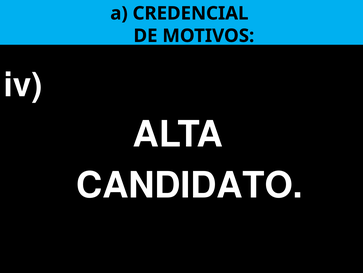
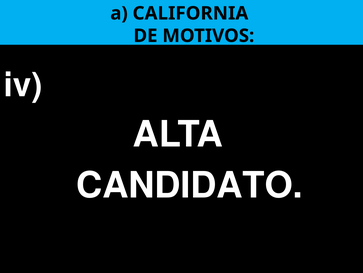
CREDENCIAL: CREDENCIAL -> CALIFORNIA
